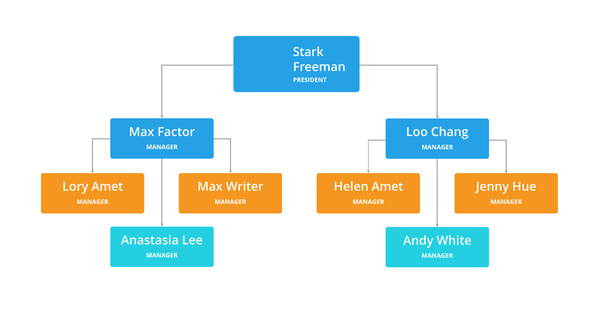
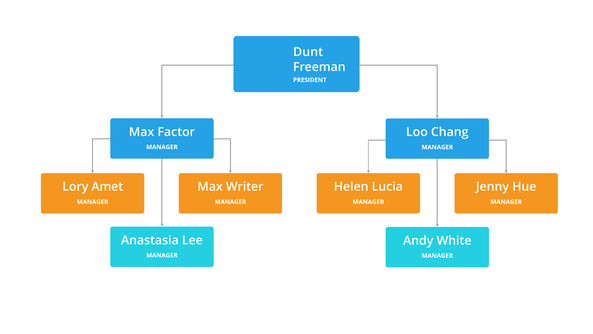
Stark: Stark -> Dunt
Helen Amet: Amet -> Lucia
